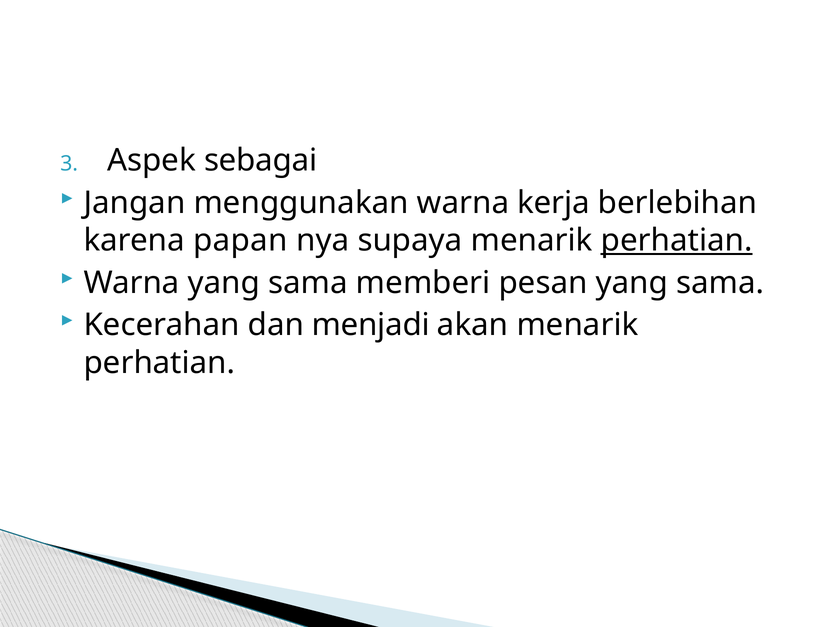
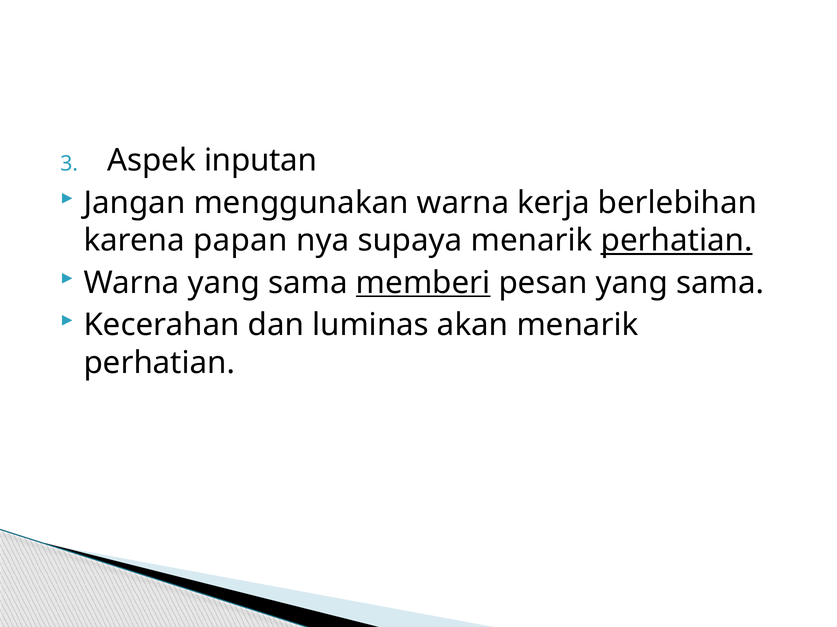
sebagai: sebagai -> inputan
memberi underline: none -> present
menjadi: menjadi -> luminas
